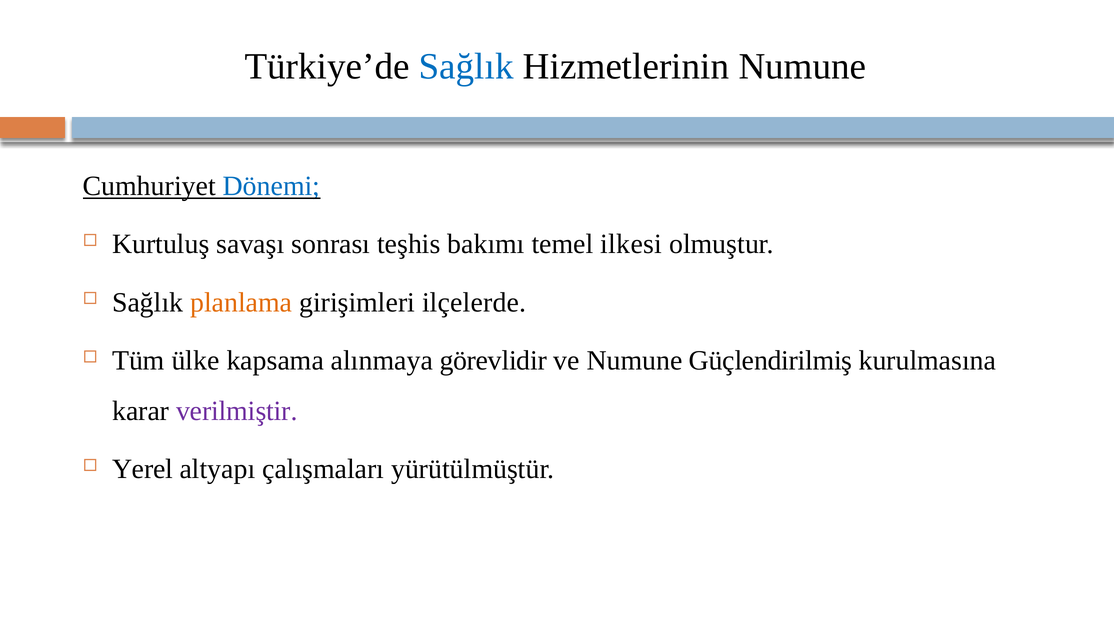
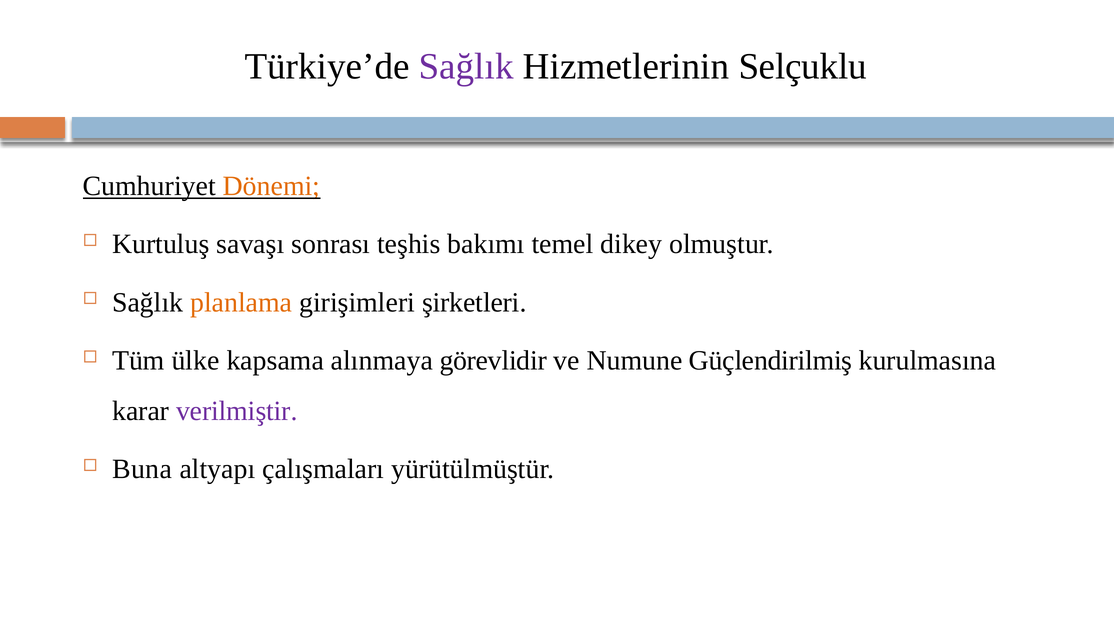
Sağlık at (466, 66) colour: blue -> purple
Hizmetlerinin Numune: Numune -> Selçuklu
Dönemi colour: blue -> orange
ilkesi: ilkesi -> dikey
ilçelerde: ilçelerde -> şirketleri
Yerel: Yerel -> Buna
